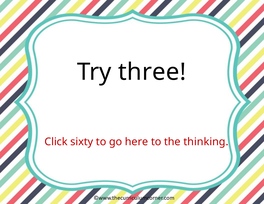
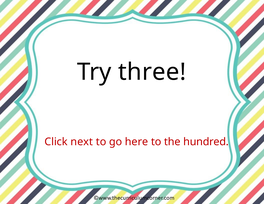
sixty: sixty -> next
thinking: thinking -> hundred
